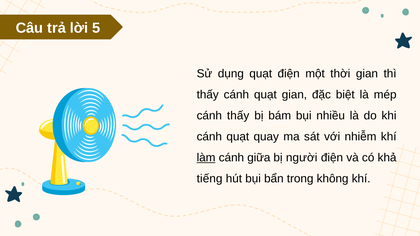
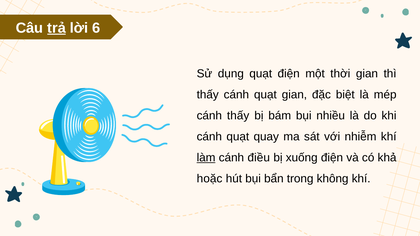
trả underline: none -> present
5: 5 -> 6
giữa: giữa -> điều
người: người -> xuống
tiếng: tiếng -> hoặc
